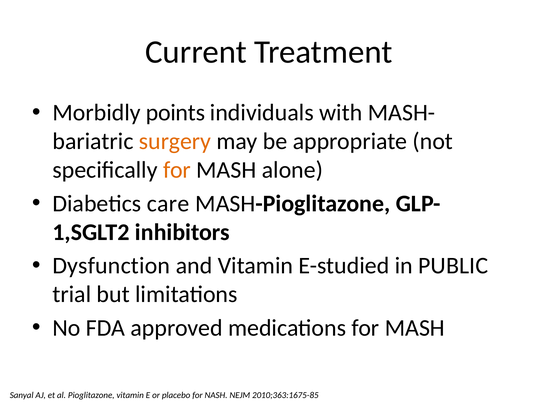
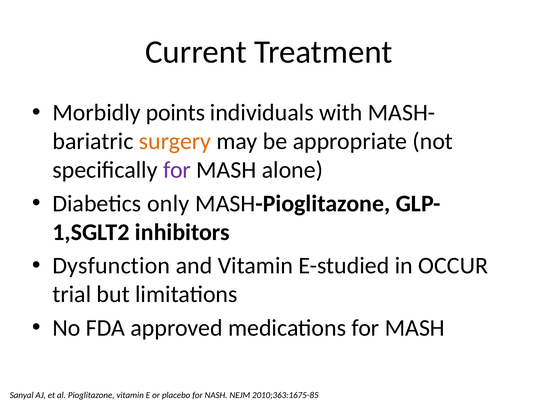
for at (177, 170) colour: orange -> purple
care: care -> only
PUBLIC: PUBLIC -> OCCUR
